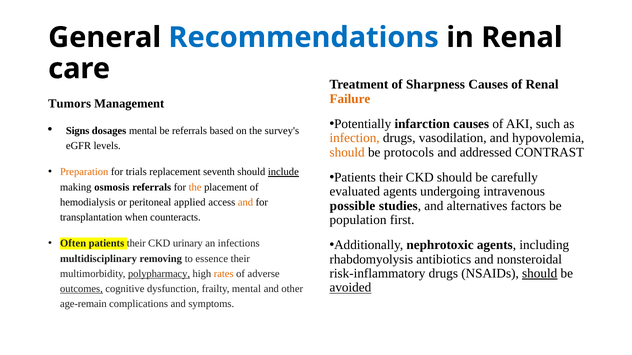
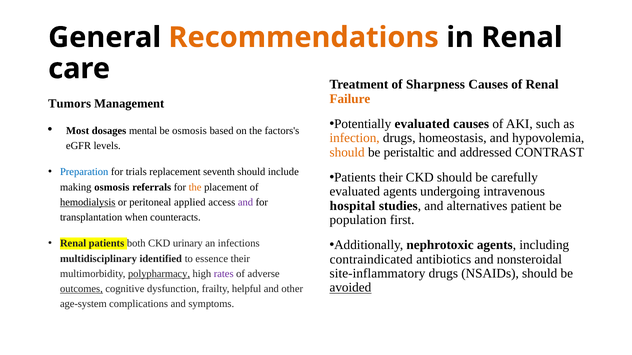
Recommendations colour: blue -> orange
Potentially infarction: infarction -> evaluated
Signs: Signs -> Most
be referrals: referrals -> osmosis
survey's: survey's -> factors's
vasodilation: vasodilation -> homeostasis
protocols: protocols -> peristaltic
Preparation colour: orange -> blue
include underline: present -> none
hemodialysis underline: none -> present
and at (245, 203) colour: orange -> purple
possible: possible -> hospital
factors: factors -> patient
Often at (73, 244): Often -> Renal
their at (136, 244): their -> both
rhabdomyolysis: rhabdomyolysis -> contraindicated
removing: removing -> identified
risk-inflammatory: risk-inflammatory -> site-inflammatory
should at (540, 274) underline: present -> none
rates colour: orange -> purple
frailty mental: mental -> helpful
age-remain: age-remain -> age-system
